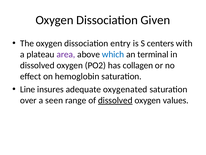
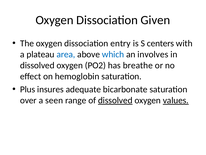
area colour: purple -> blue
terminal: terminal -> involves
collagen: collagen -> breathe
Line: Line -> Plus
oxygenated: oxygenated -> bicarbonate
values underline: none -> present
